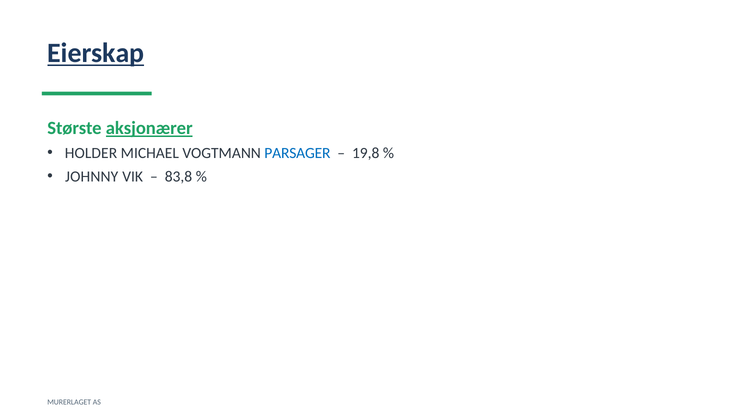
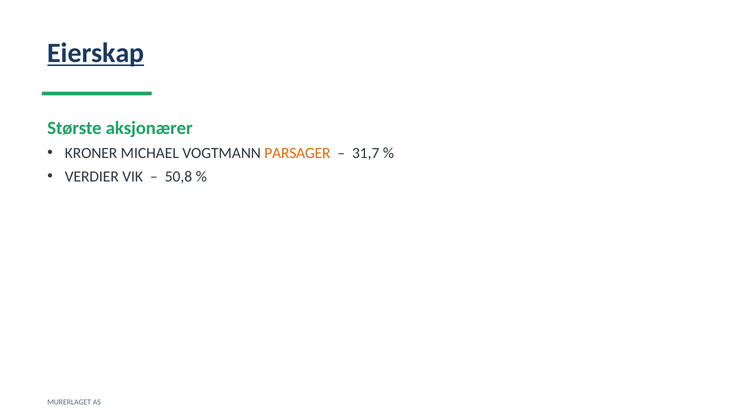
aksjonærer underline: present -> none
HOLDER: HOLDER -> KRONER
PARSAGER colour: blue -> orange
19,8: 19,8 -> 31,7
JOHNNY: JOHNNY -> VERDIER
83,8: 83,8 -> 50,8
